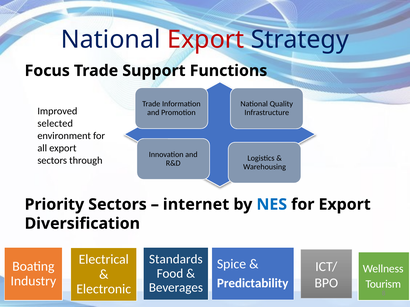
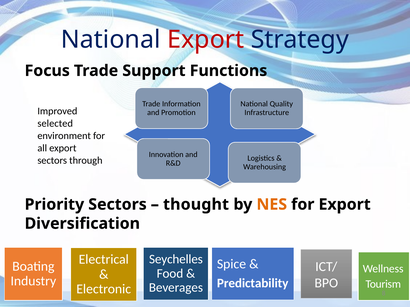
internet: internet -> thought
NES colour: blue -> orange
Standards: Standards -> Seychelles
